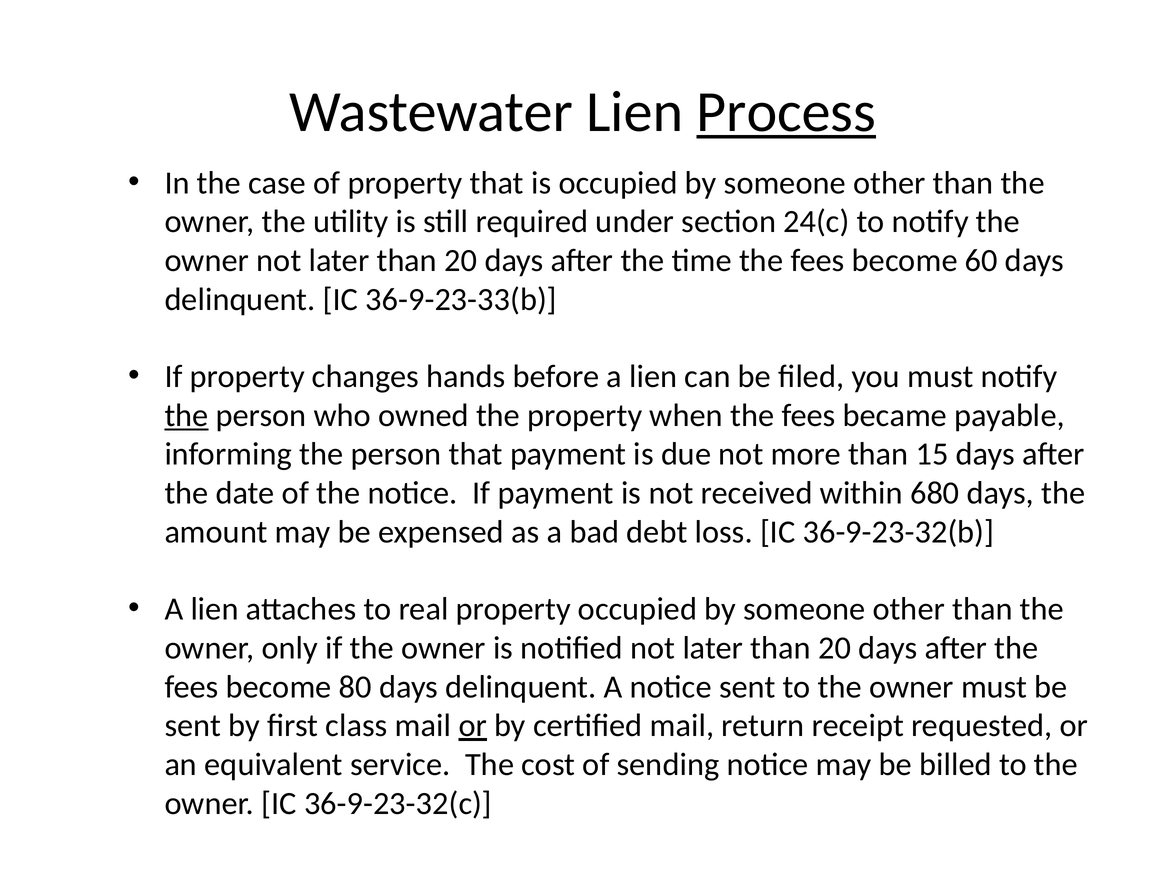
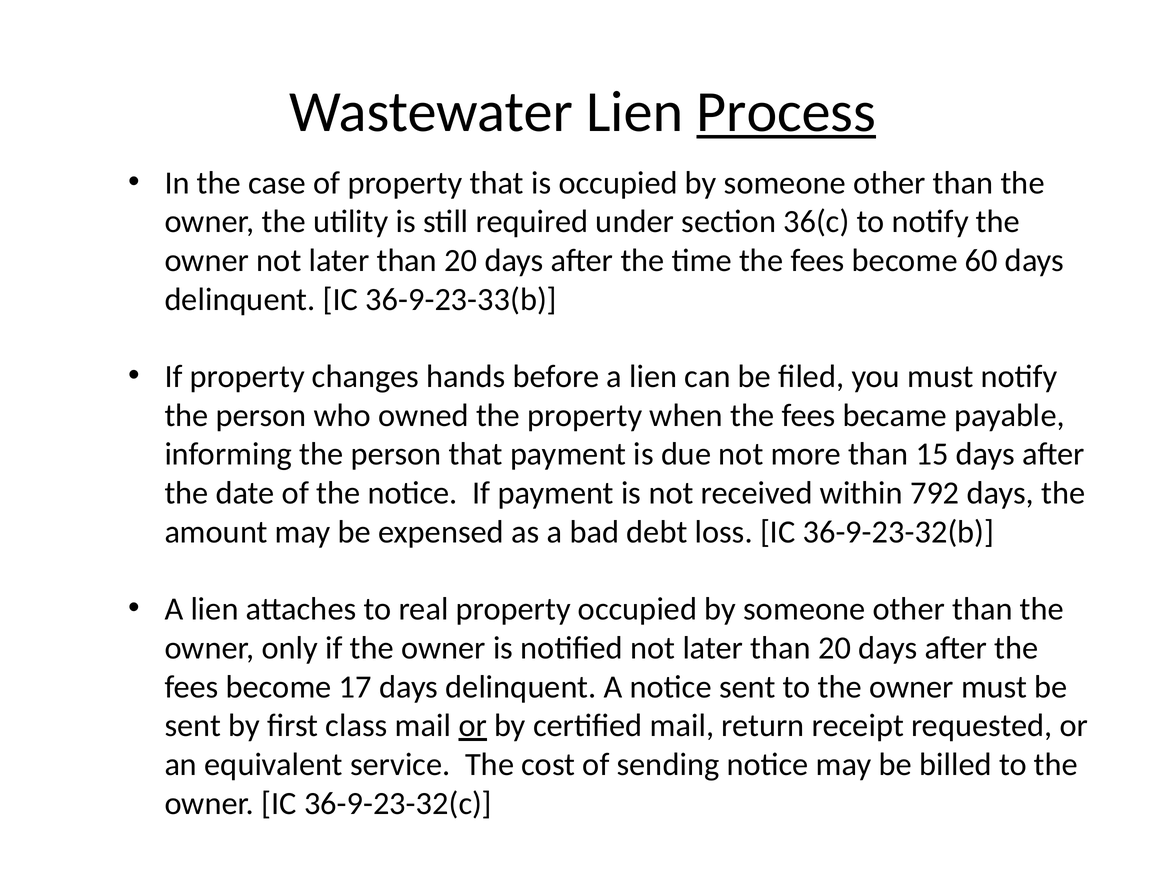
24(c: 24(c -> 36(c
the at (186, 415) underline: present -> none
680: 680 -> 792
80: 80 -> 17
